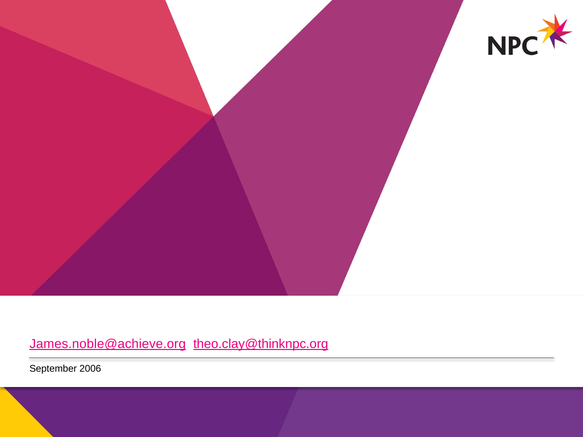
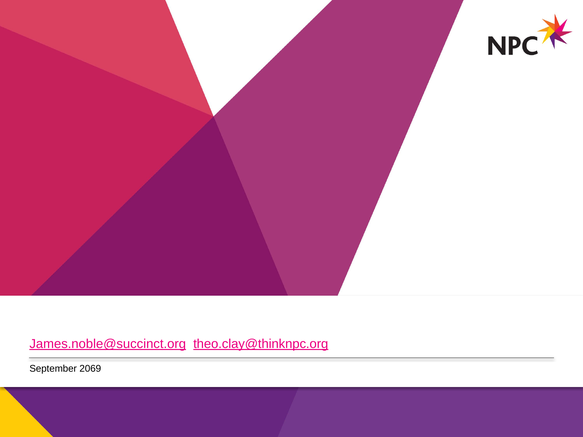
James.noble@achieve.org: James.noble@achieve.org -> James.noble@succinct.org
2006: 2006 -> 2069
